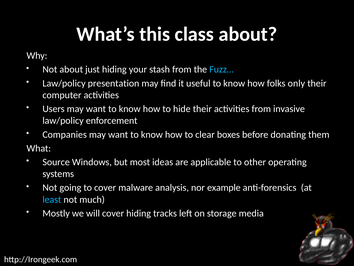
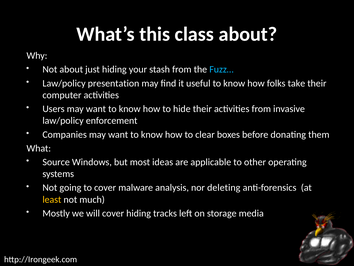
only: only -> take
example: example -> deleting
least colour: light blue -> yellow
